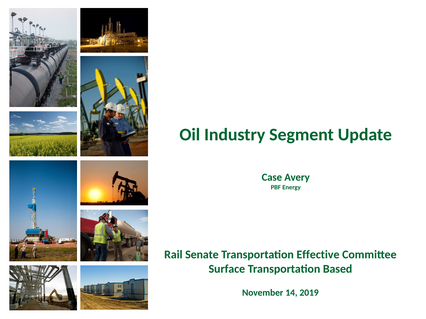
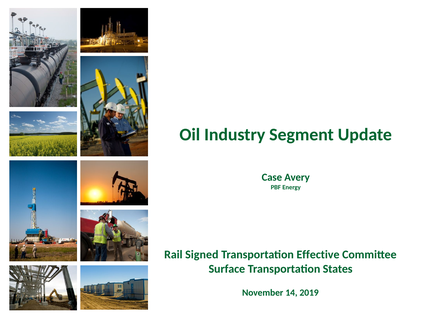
Senate: Senate -> Signed
Based: Based -> States
